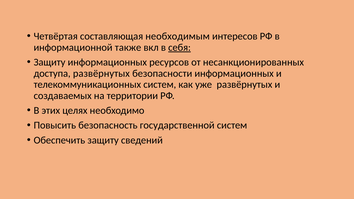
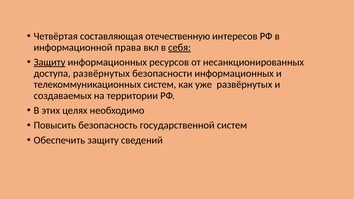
необходимым: необходимым -> отечественную
также: также -> права
Защиту at (50, 62) underline: none -> present
